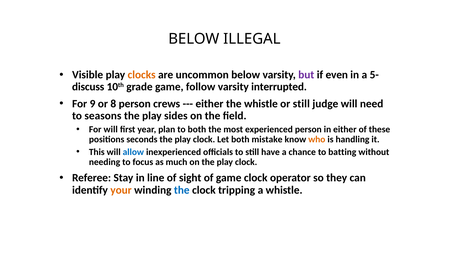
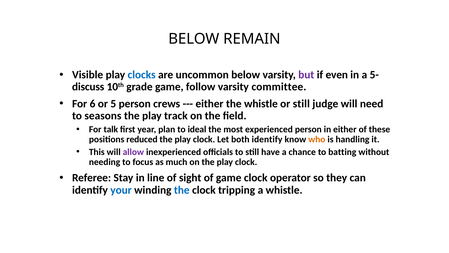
ILLEGAL: ILLEGAL -> REMAIN
clocks colour: orange -> blue
interrupted: interrupted -> committee
9: 9 -> 6
8: 8 -> 5
sides: sides -> track
For will: will -> talk
to both: both -> ideal
seconds: seconds -> reduced
both mistake: mistake -> identify
allow colour: blue -> purple
your colour: orange -> blue
